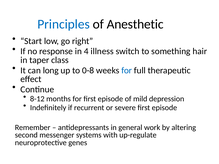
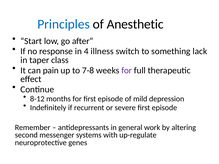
right: right -> after
hair: hair -> lack
long: long -> pain
0-8: 0-8 -> 7-8
for at (127, 70) colour: blue -> purple
